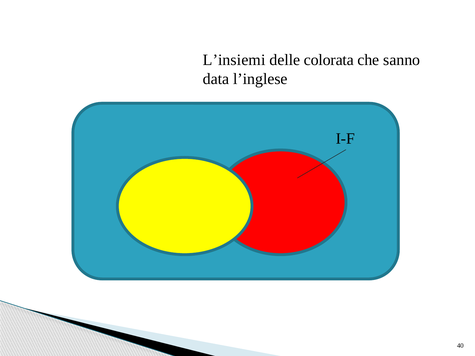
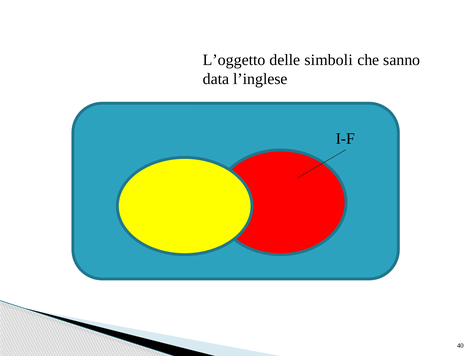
L’insiemi: L’insiemi -> L’oggetto
colorata: colorata -> simboli
